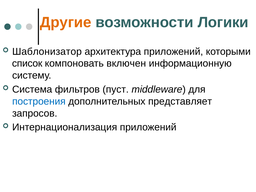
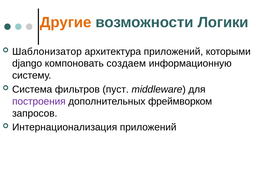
список: список -> django
включен: включен -> создаем
построения colour: blue -> purple
представляет: представляет -> фреймворком
